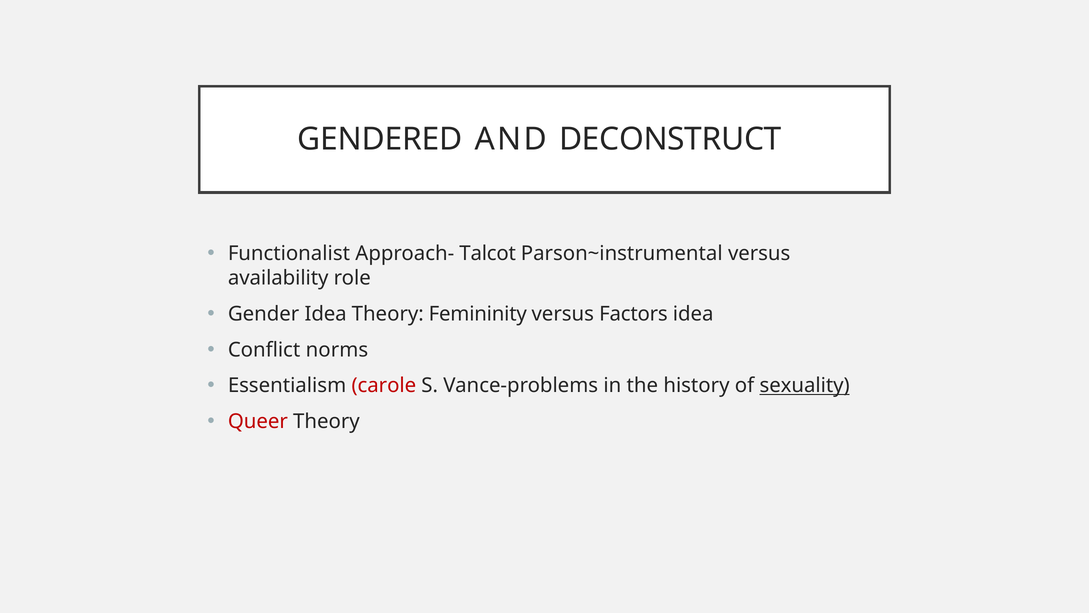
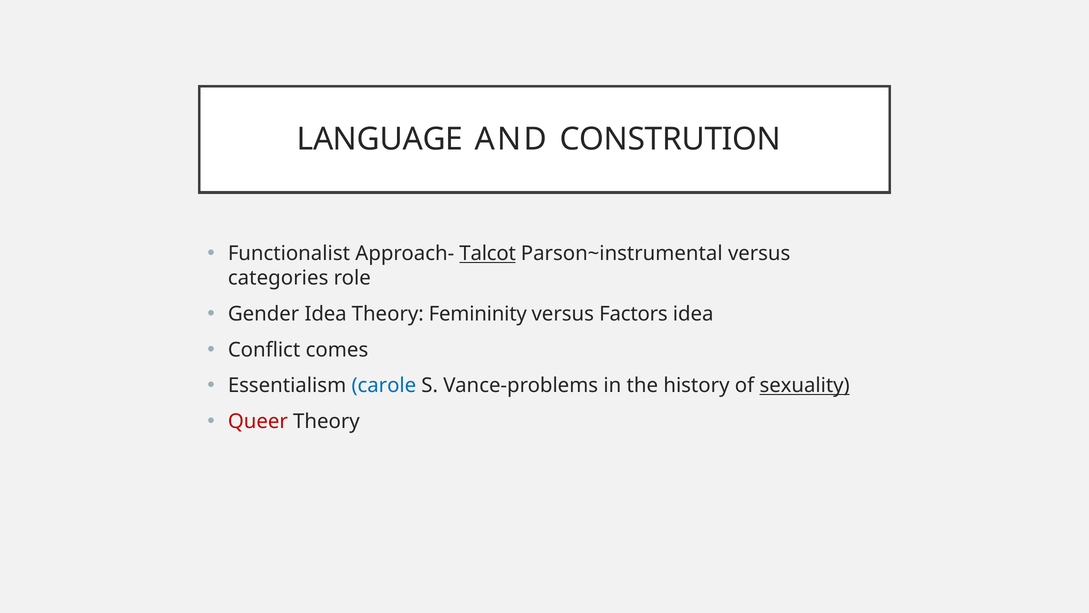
GENDERED: GENDERED -> LANGUAGE
DECONSTRUCT: DECONSTRUCT -> CONSTRUTION
Talcot underline: none -> present
availability: availability -> categories
norms: norms -> comes
carole colour: red -> blue
